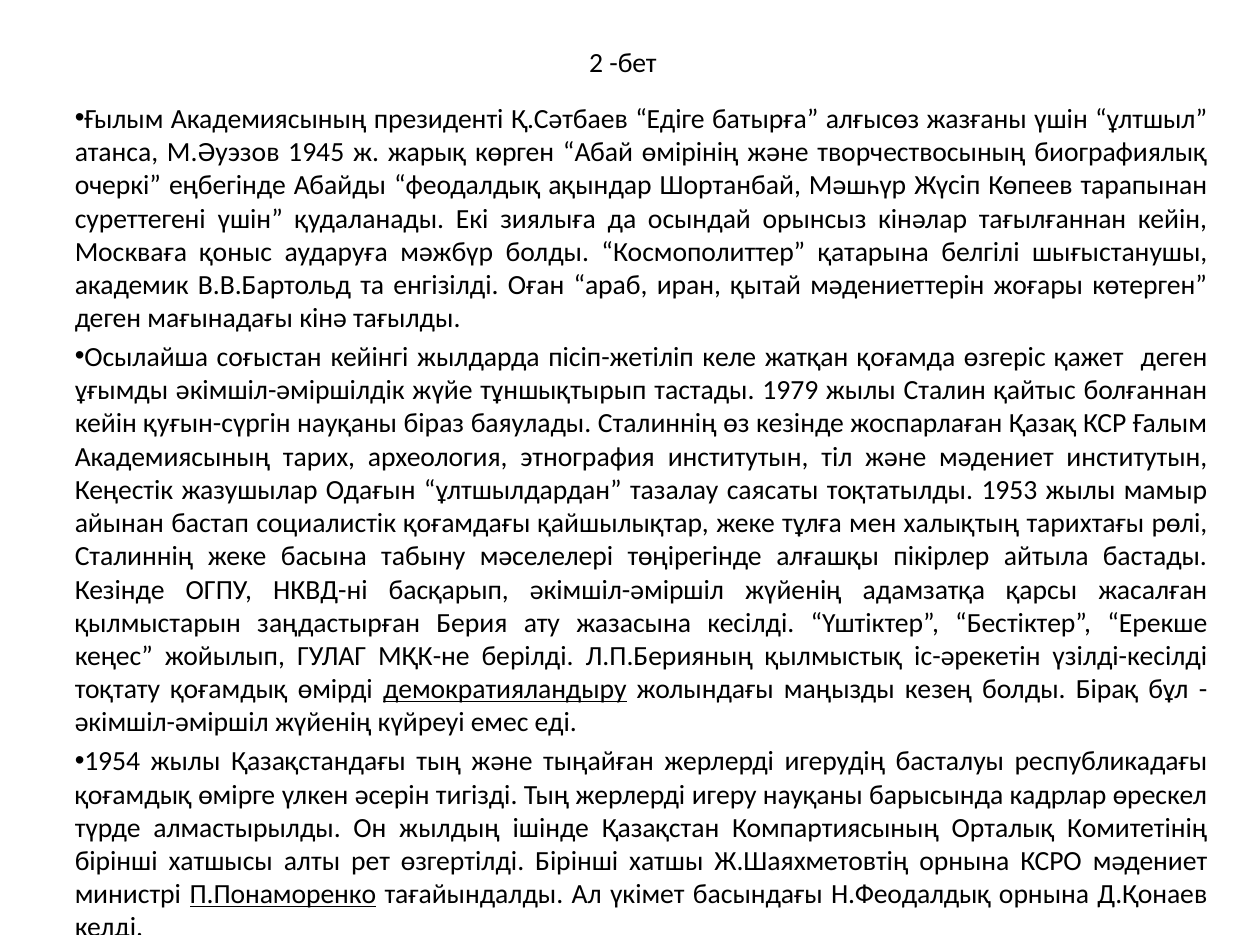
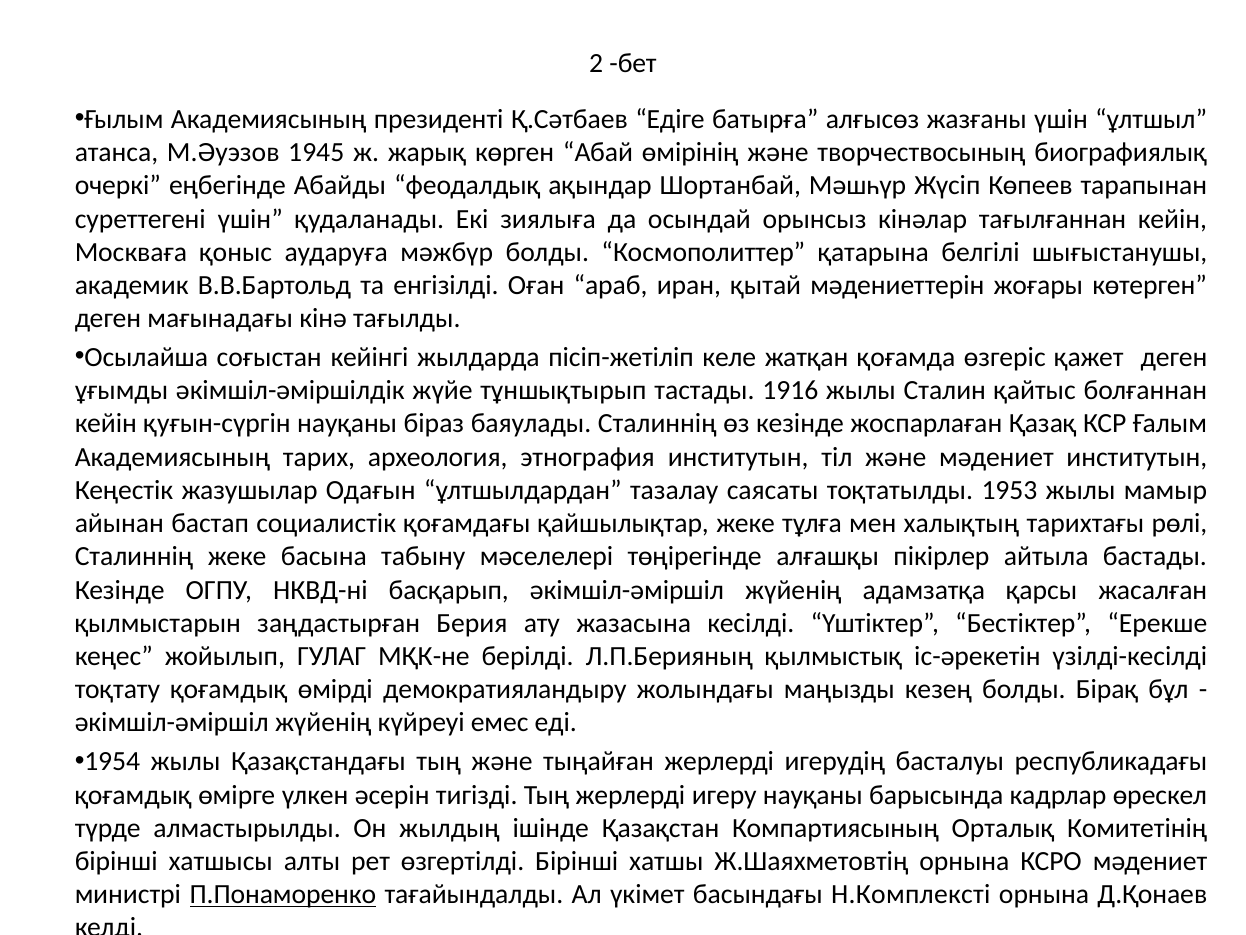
1979: 1979 -> 1916
демократияландыру underline: present -> none
Н.Феодалдық: Н.Феодалдық -> Н.Комплексті
